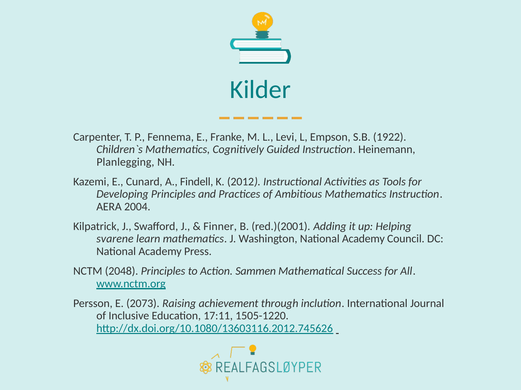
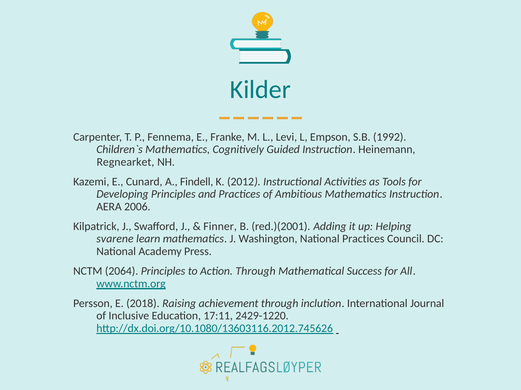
1922: 1922 -> 1992
Planlegging: Planlegging -> Regnearket
2004: 2004 -> 2006
Washington National Academy: Academy -> Practices
2048: 2048 -> 2064
Action Sammen: Sammen -> Through
2073: 2073 -> 2018
1505-1220: 1505-1220 -> 2429-1220
